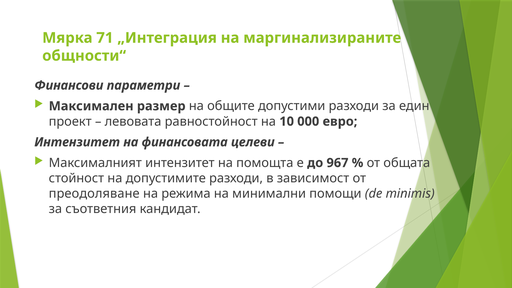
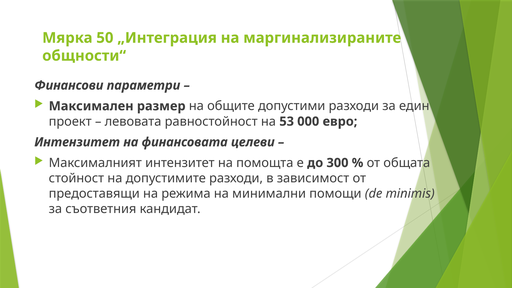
71: 71 -> 50
10: 10 -> 53
967: 967 -> 300
преодоляване: преодоляване -> предоставящи
